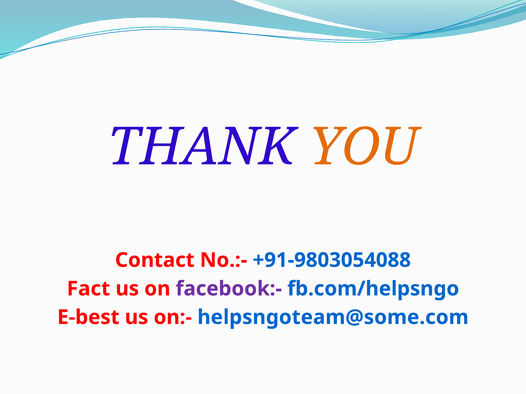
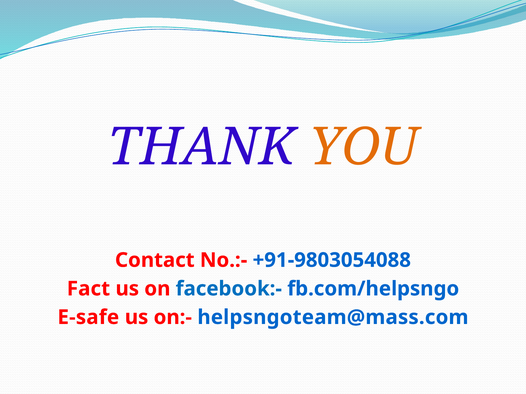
facebook:- colour: purple -> blue
E-best: E-best -> E-safe
helpsngoteam@some.com: helpsngoteam@some.com -> helpsngoteam@mass.com
